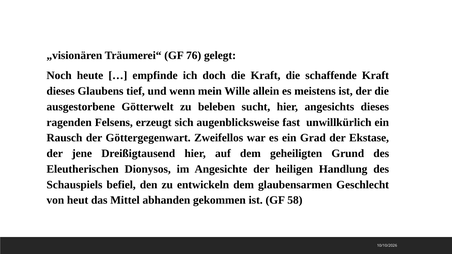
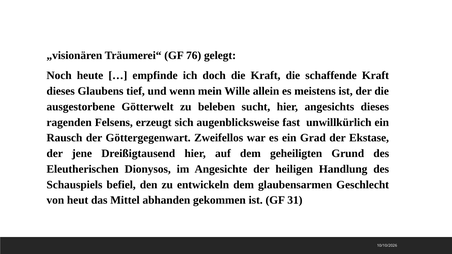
58: 58 -> 31
